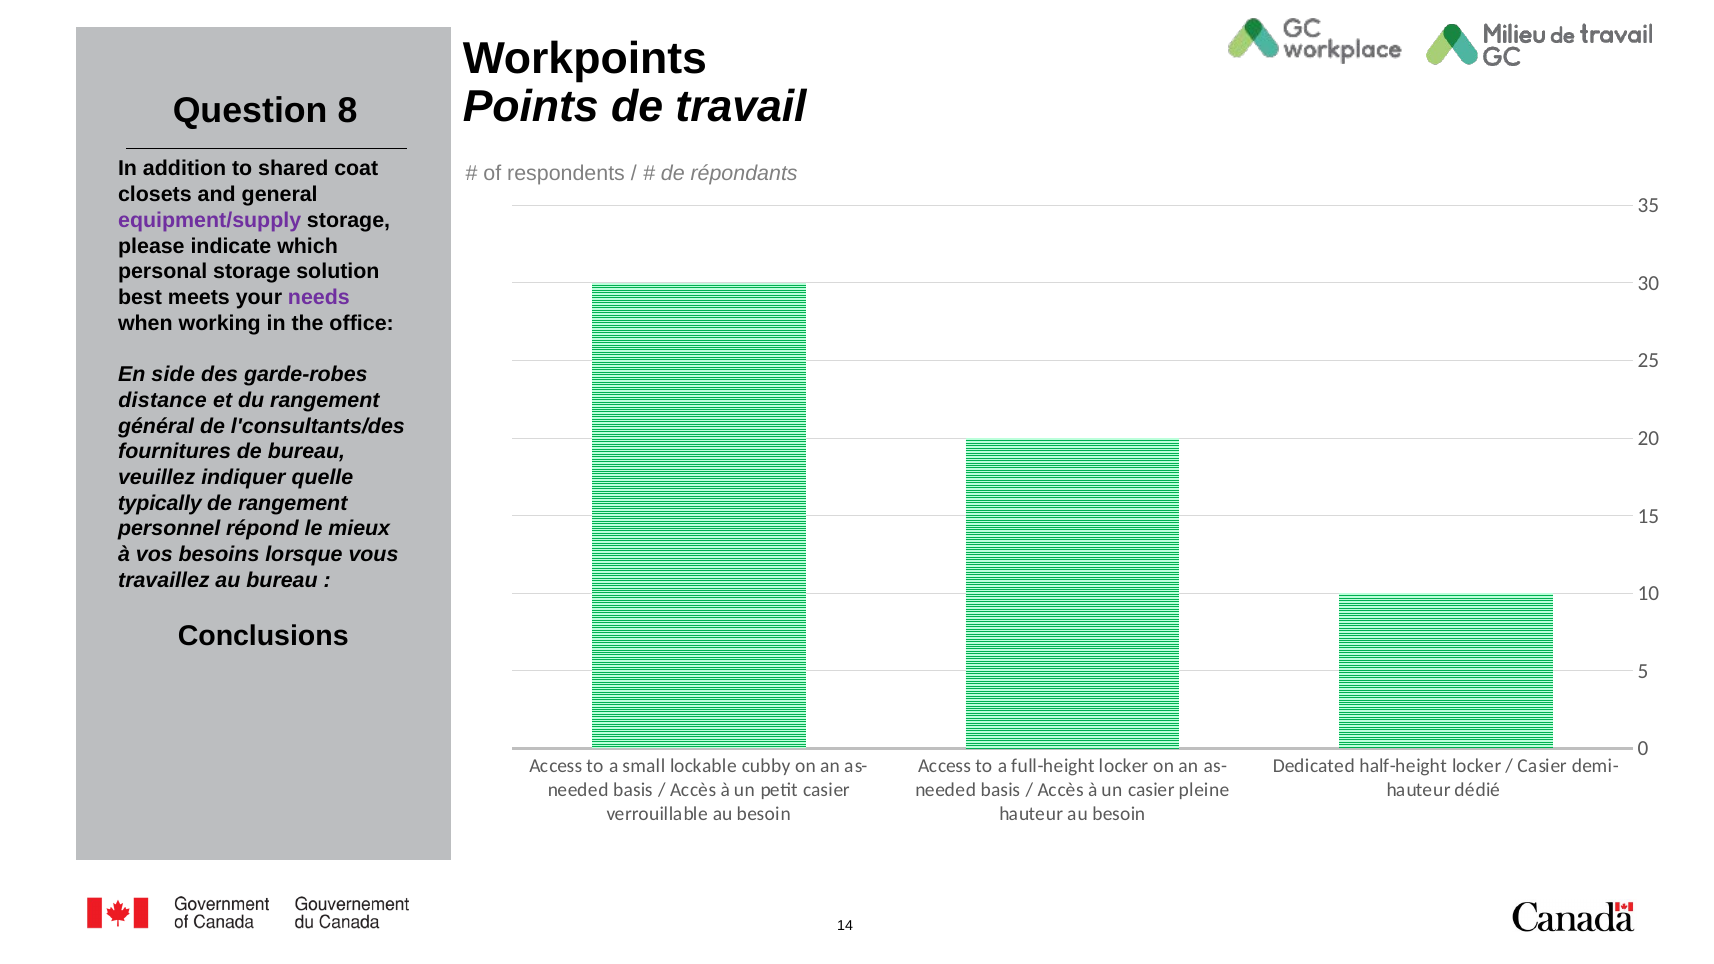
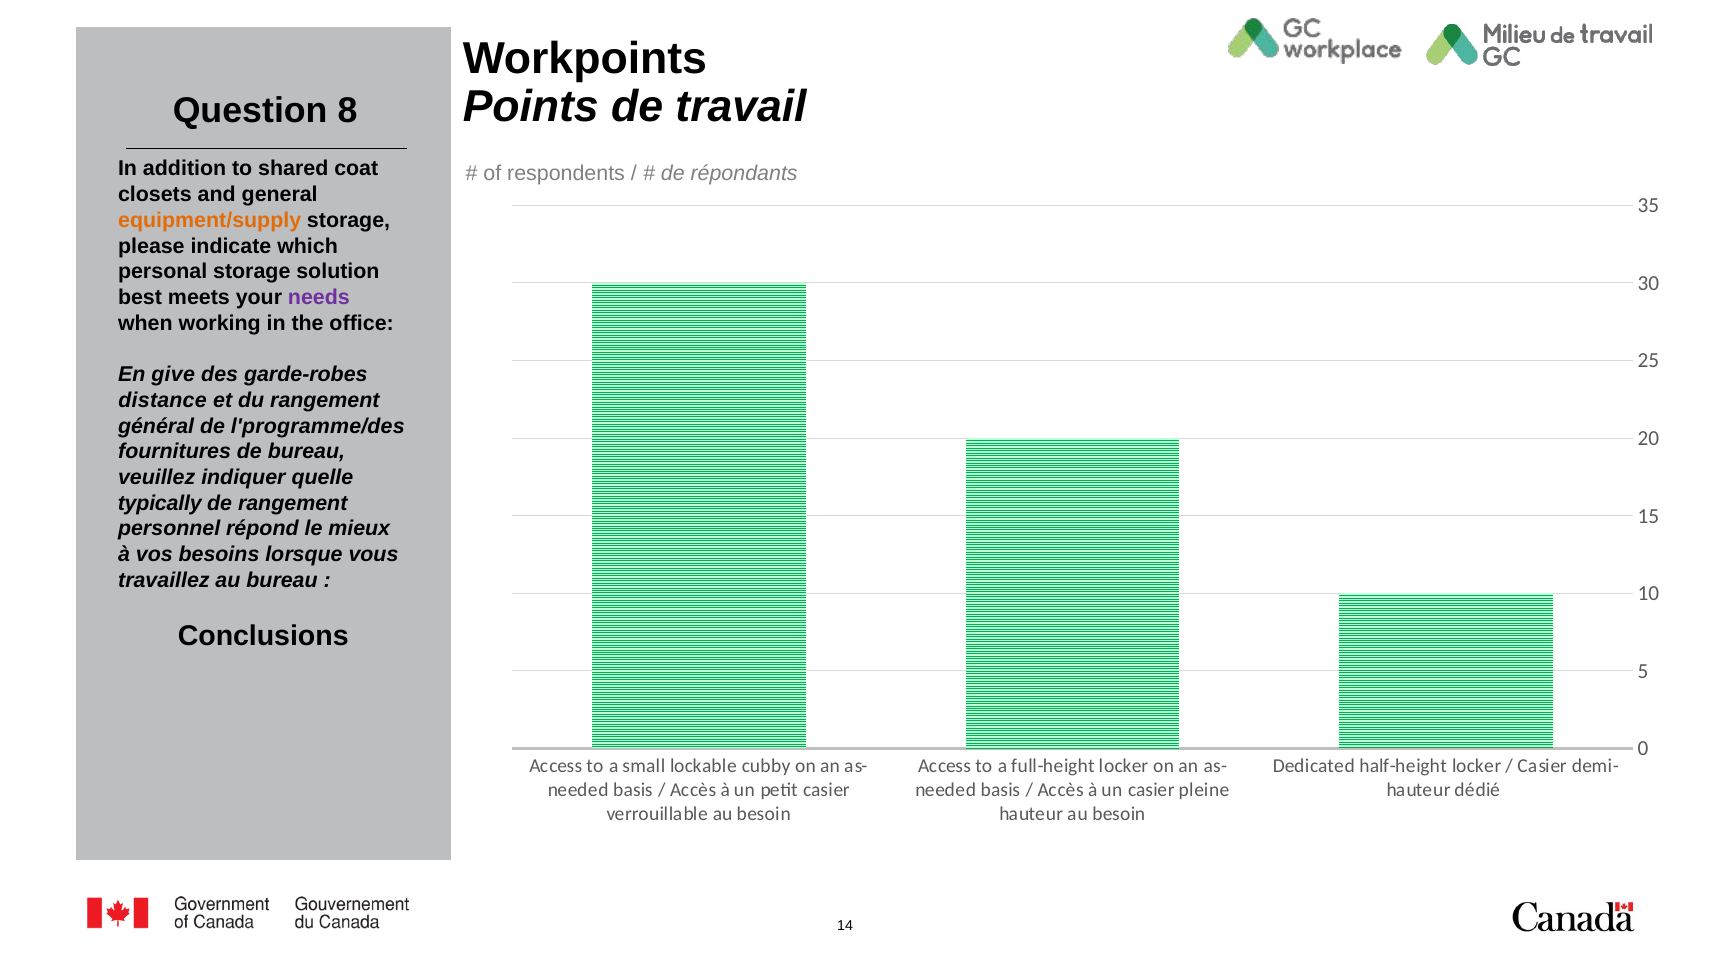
equipment/supply colour: purple -> orange
side: side -> give
l'consultants/des: l'consultants/des -> l'programme/des
